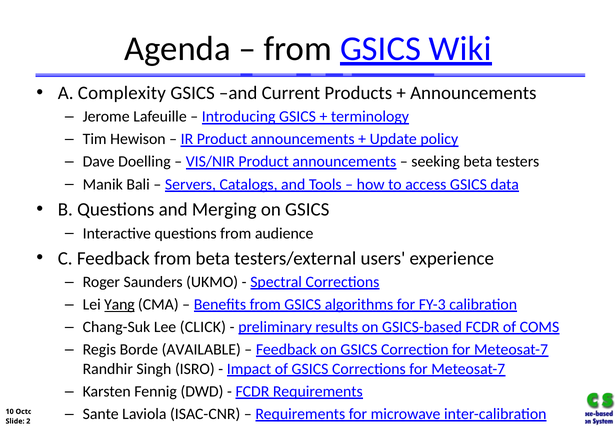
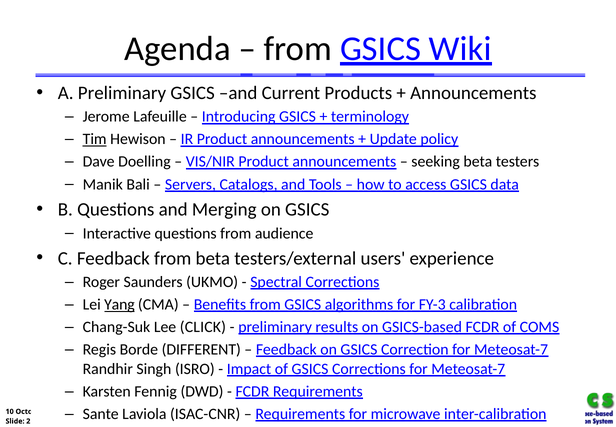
A Complexity: Complexity -> Preliminary
Tim underline: none -> present
AVAILABLE: AVAILABLE -> DIFFERENT
